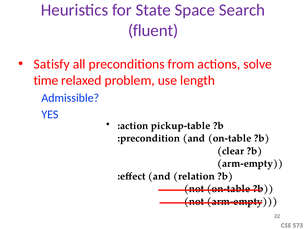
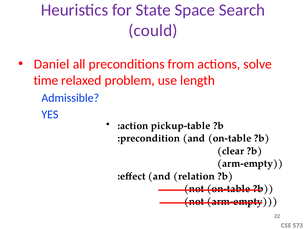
fluent: fluent -> could
Satisfy: Satisfy -> Daniel
